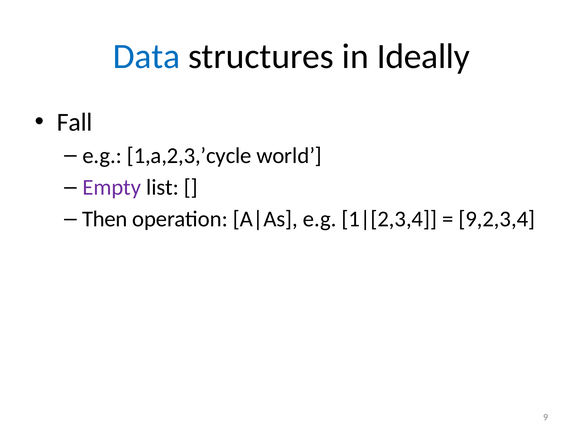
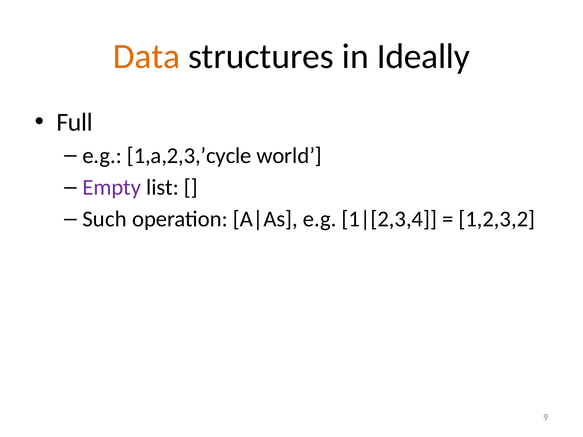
Data colour: blue -> orange
Fall: Fall -> Full
Then: Then -> Such
9,2,3,4: 9,2,3,4 -> 1,2,3,2
